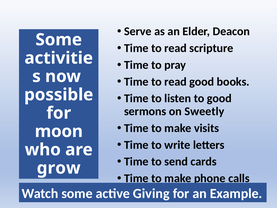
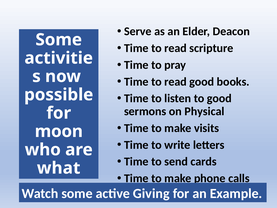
Sweetly: Sweetly -> Physical
grow: grow -> what
